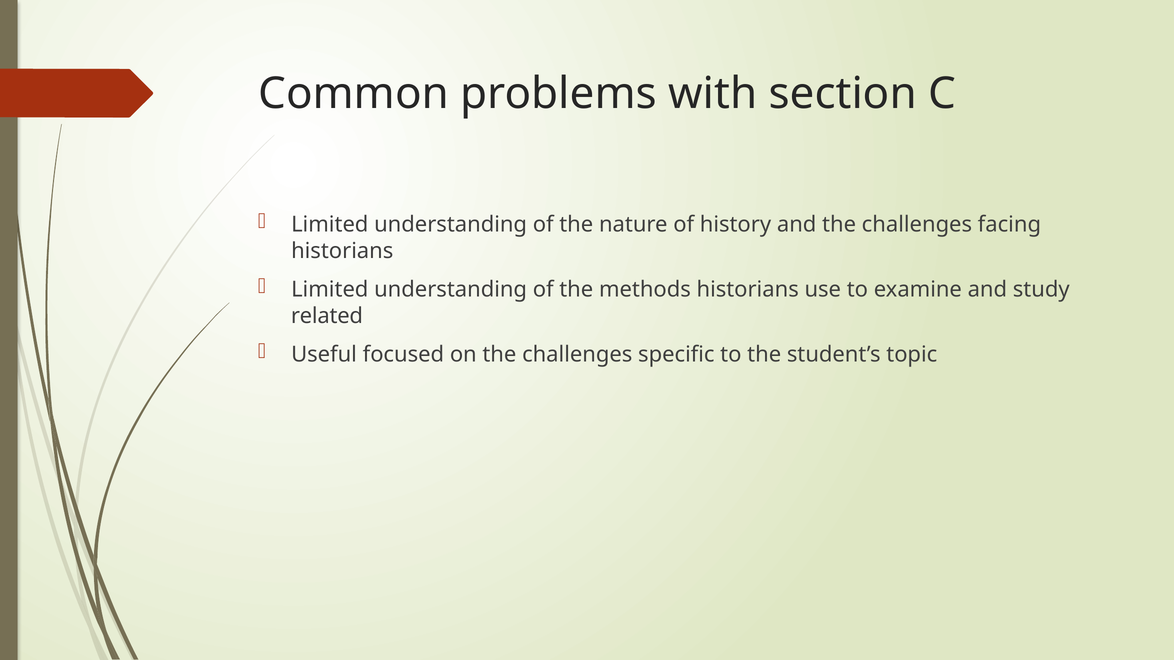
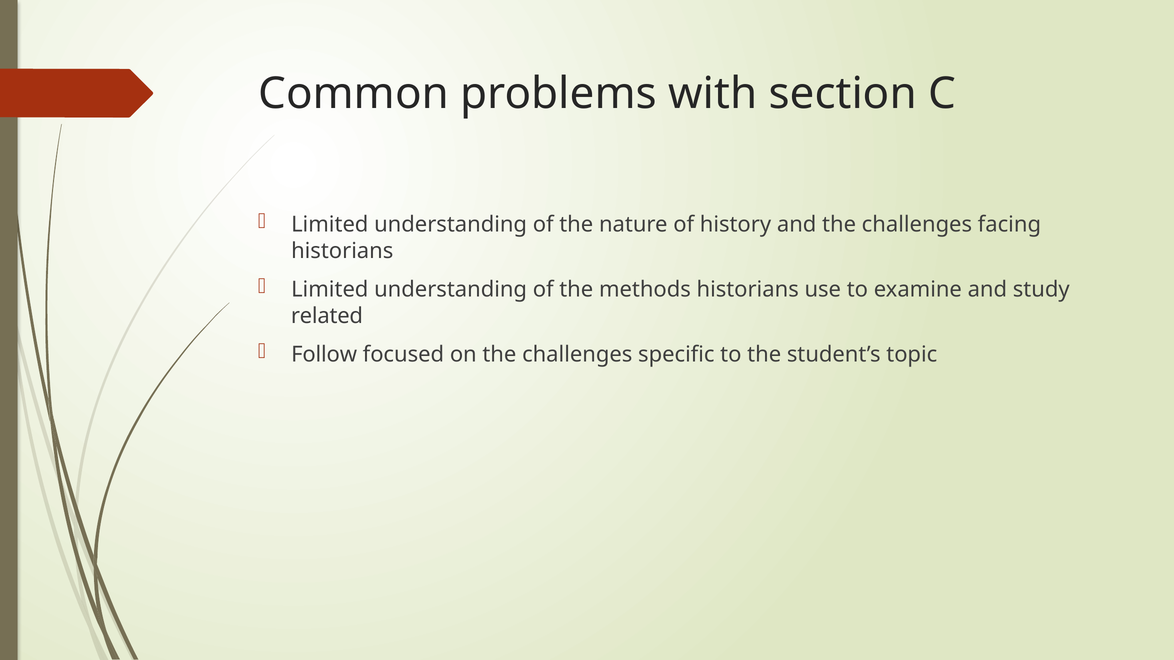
Useful: Useful -> Follow
